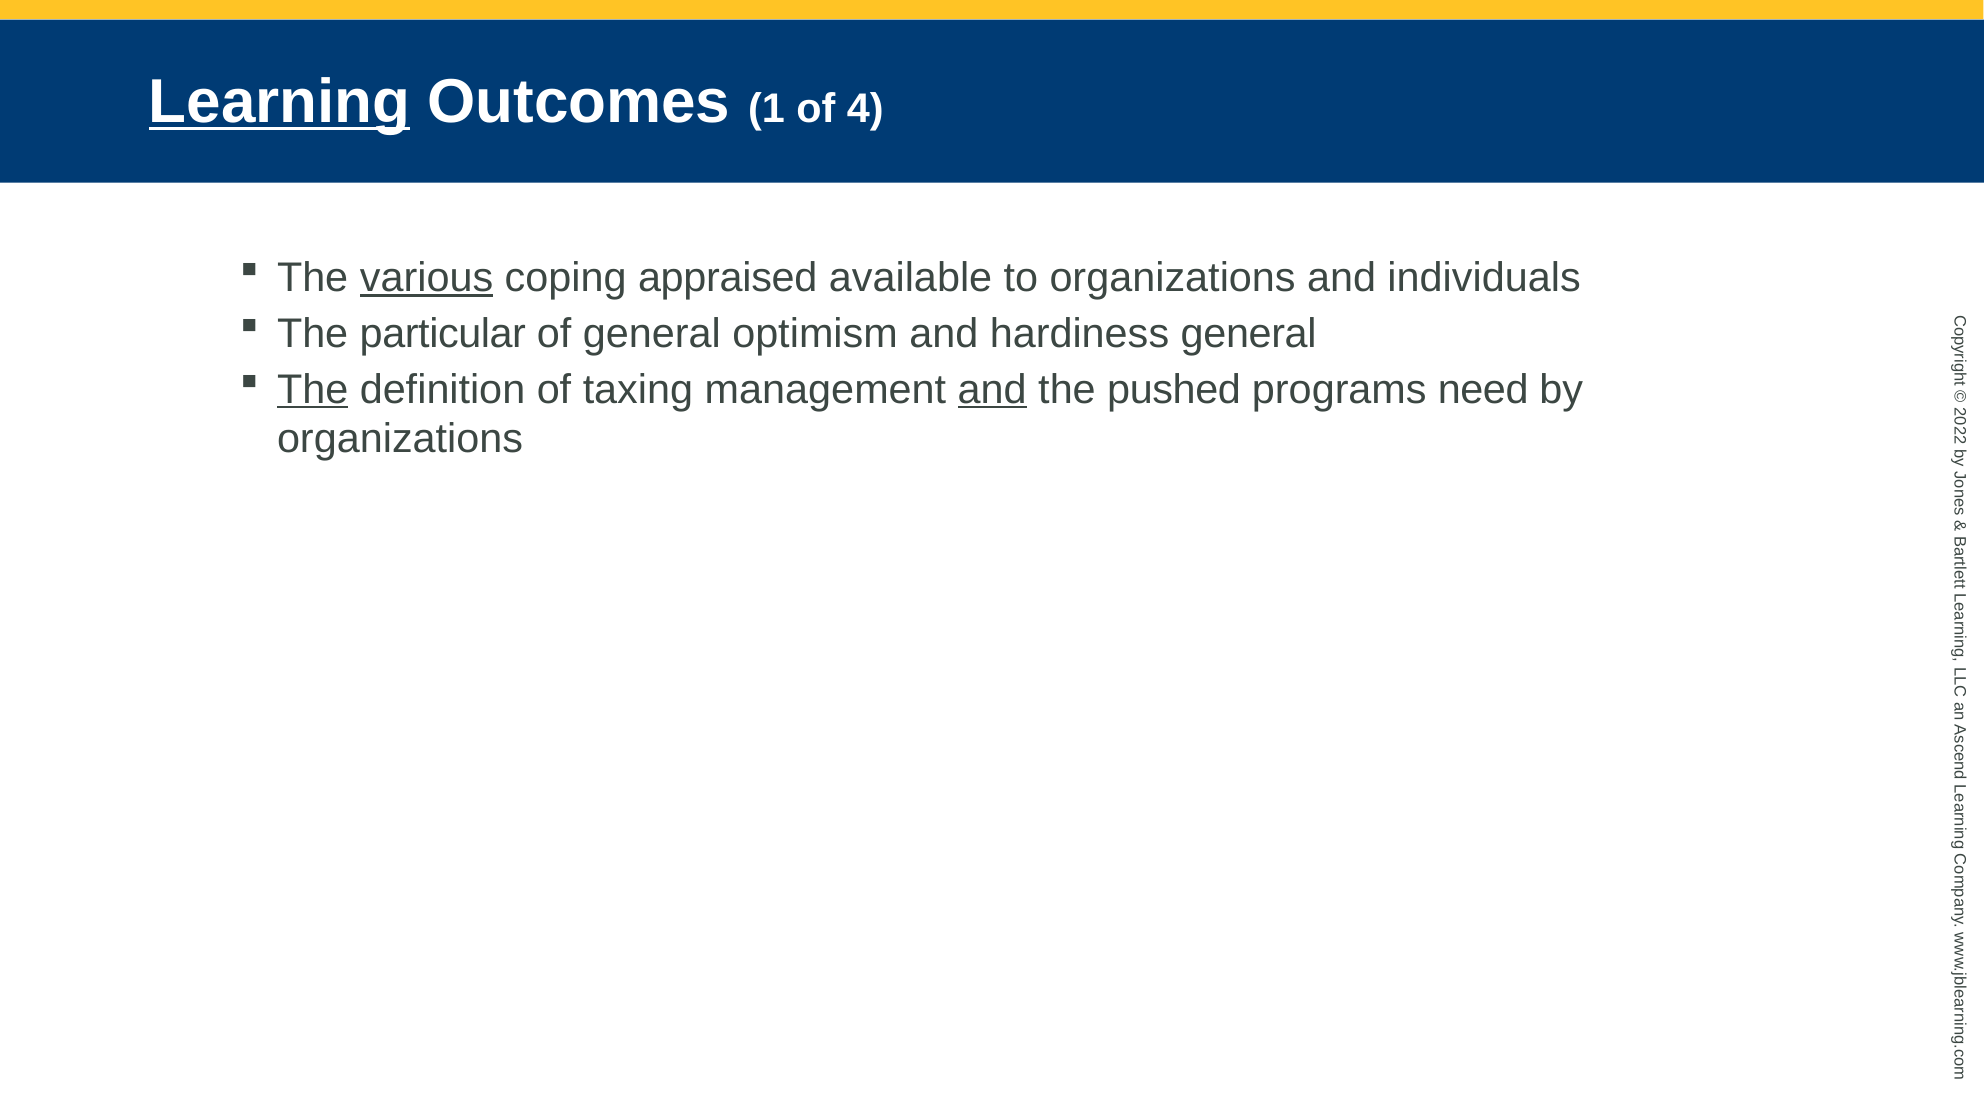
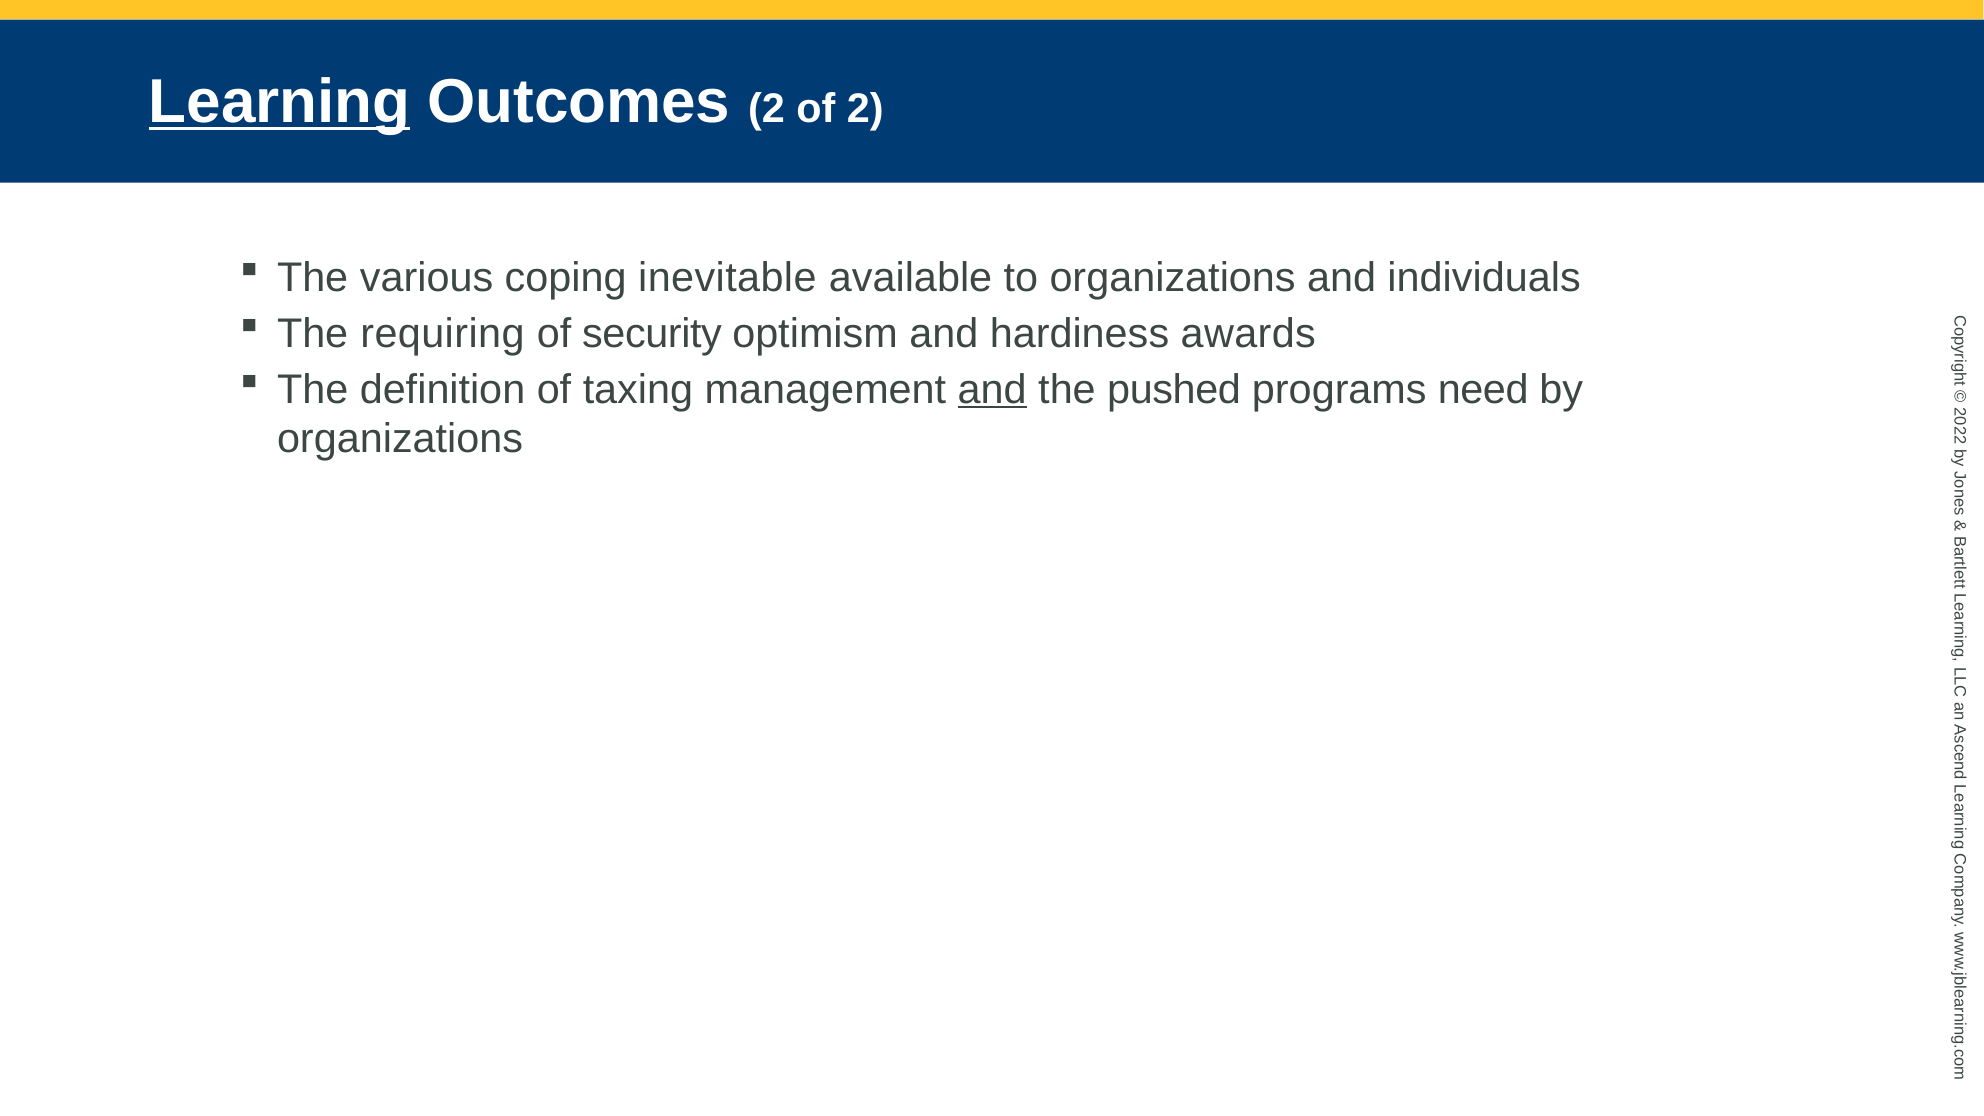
Outcomes 1: 1 -> 2
of 4: 4 -> 2
various underline: present -> none
appraised: appraised -> inevitable
particular: particular -> requiring
of general: general -> security
hardiness general: general -> awards
The at (313, 389) underline: present -> none
